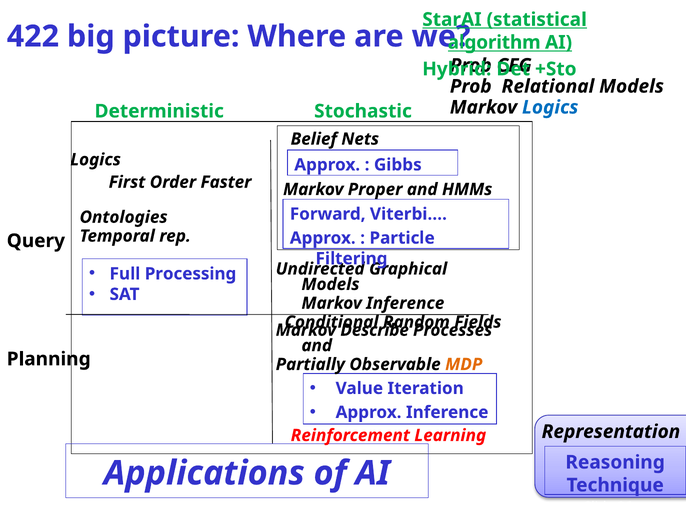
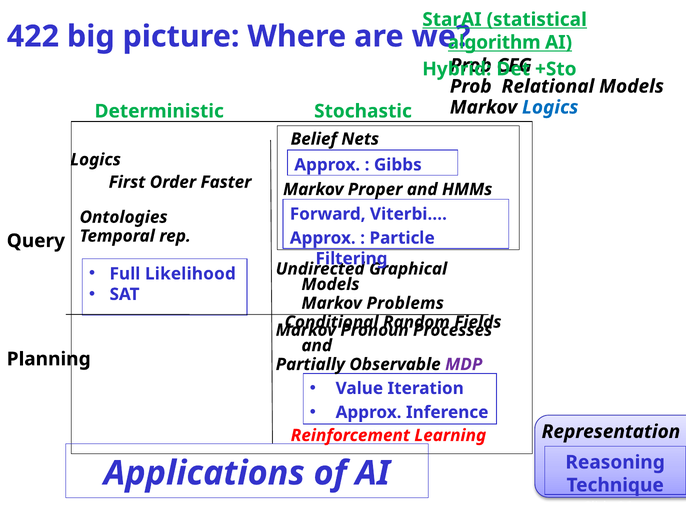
Processing: Processing -> Likelihood
Markov Inference: Inference -> Problems
Describe: Describe -> Pronoun
MDP colour: orange -> purple
